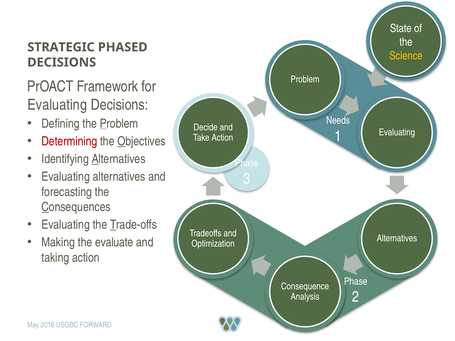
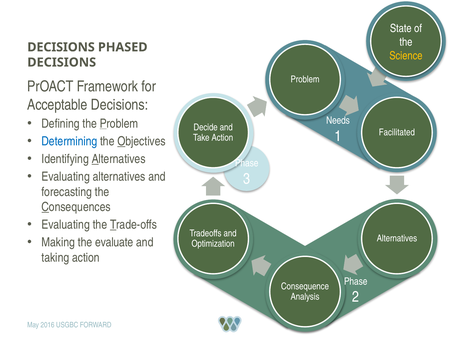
STRATEGIC at (61, 47): STRATEGIC -> DECISIONS
Evaluating at (57, 105): Evaluating -> Acceptable
Evaluating at (397, 133): Evaluating -> Facilitated
Determining colour: red -> blue
